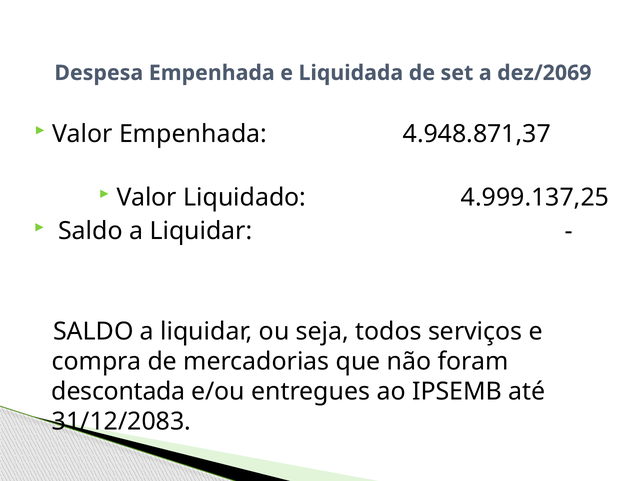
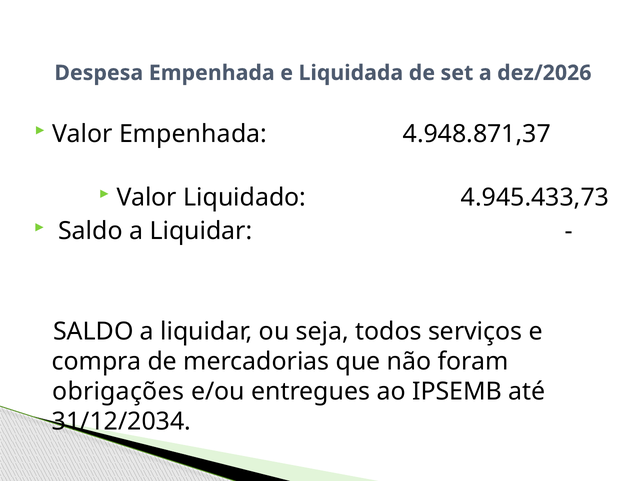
dez/2069: dez/2069 -> dez/2026
4.999.137,25: 4.999.137,25 -> 4.945.433,73
descontada: descontada -> obrigações
31/12/2083: 31/12/2083 -> 31/12/2034
